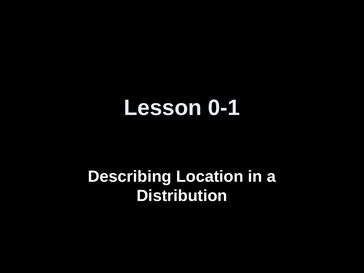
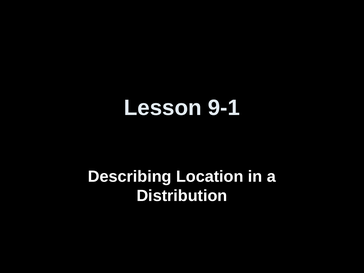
0-1: 0-1 -> 9-1
